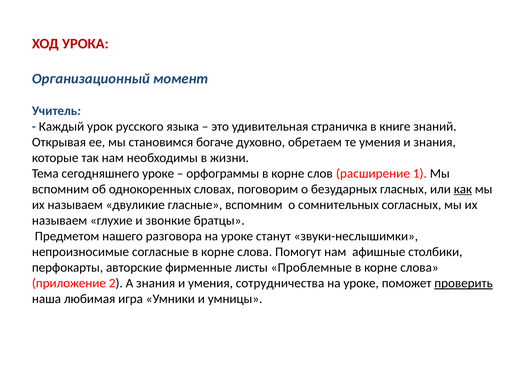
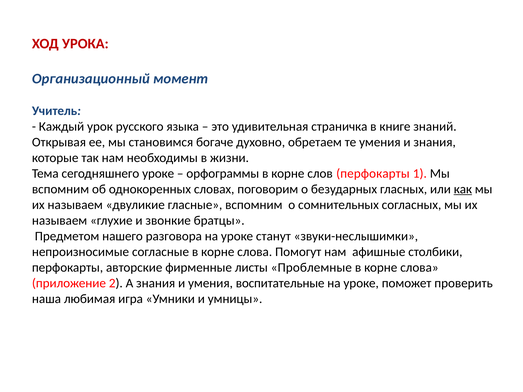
слов расширение: расширение -> перфокарты
сотрудничества: сотрудничества -> воспитательные
проверить underline: present -> none
